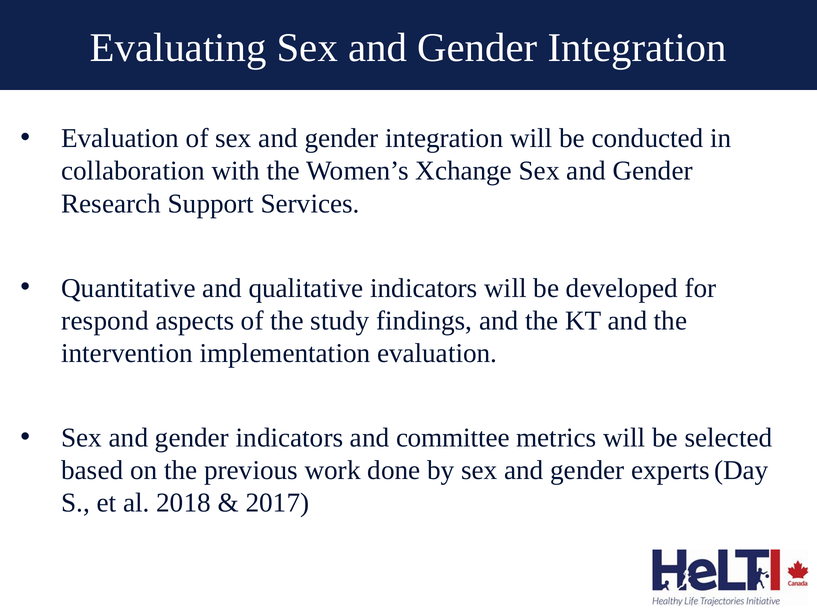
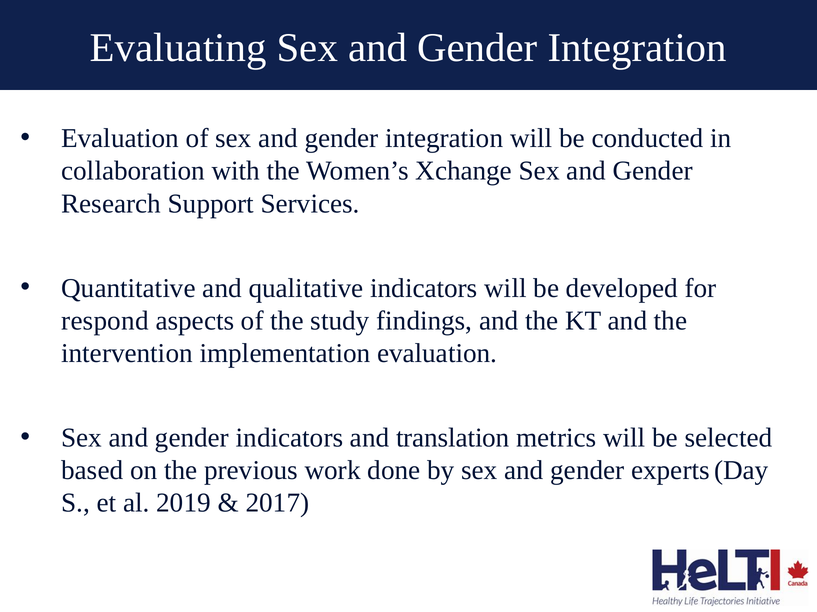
committee: committee -> translation
2018: 2018 -> 2019
